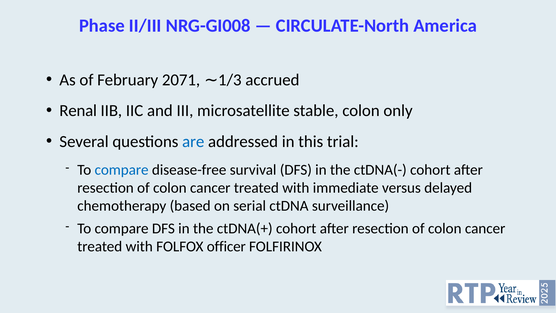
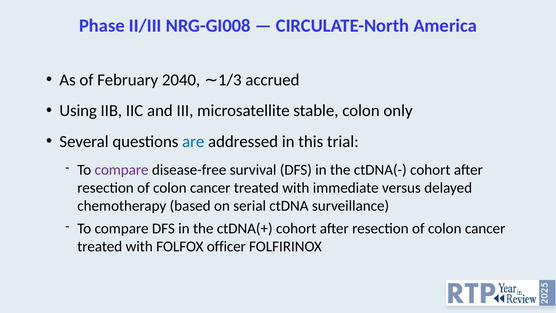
2071: 2071 -> 2040
Renal: Renal -> Using
compare at (122, 170) colour: blue -> purple
